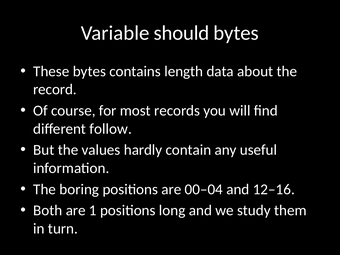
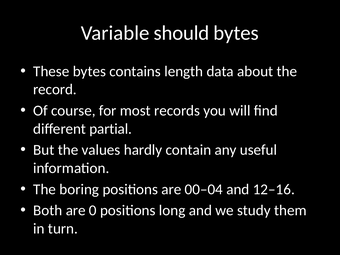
follow: follow -> partial
1: 1 -> 0
